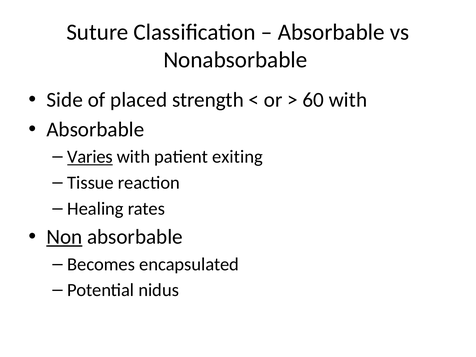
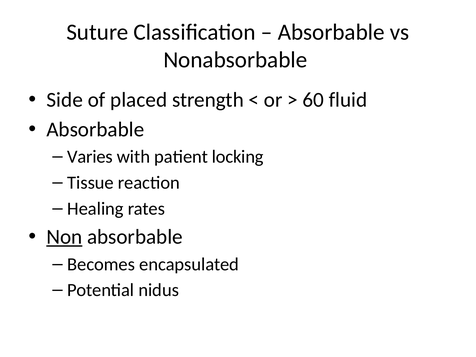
60 with: with -> fluid
Varies underline: present -> none
exiting: exiting -> locking
